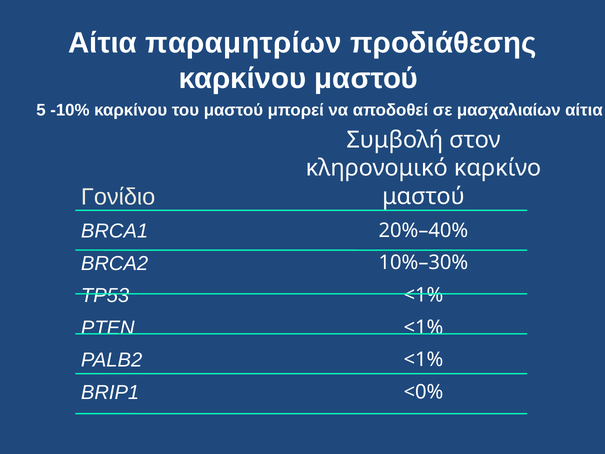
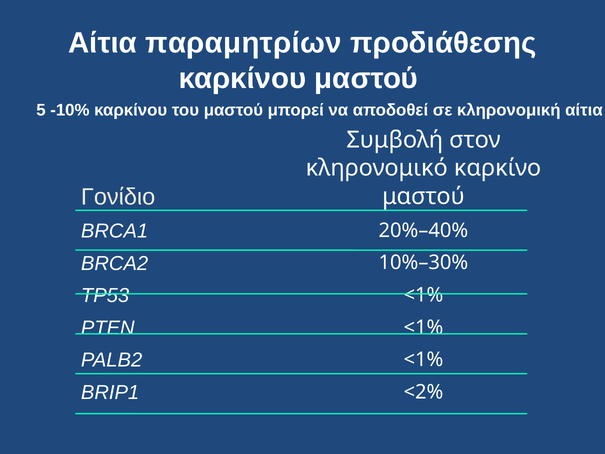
μασχαλιαίων: μασχαλιαίων -> κληρονομική
<0%: <0% -> <2%
